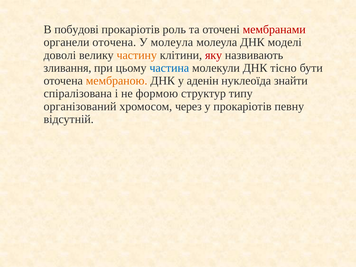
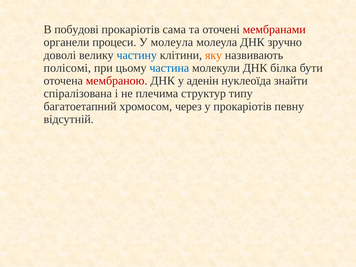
роль: роль -> сама
органели оточена: оточена -> процеси
моделі: моделі -> зручно
частину colour: orange -> blue
яку colour: red -> orange
зливання: зливання -> полісомі
тісно: тісно -> білка
мембраною colour: orange -> red
формою: формою -> плечима
організований: організований -> багатоетапний
